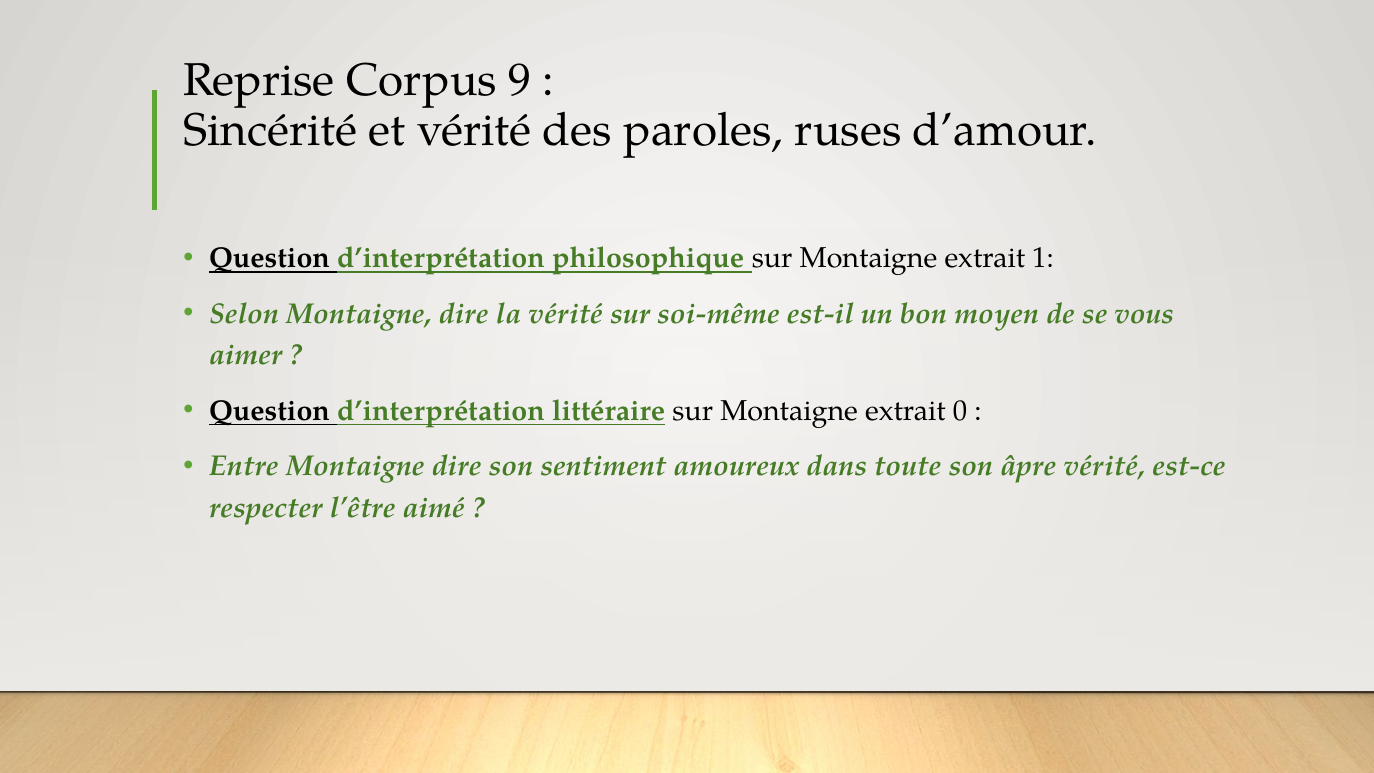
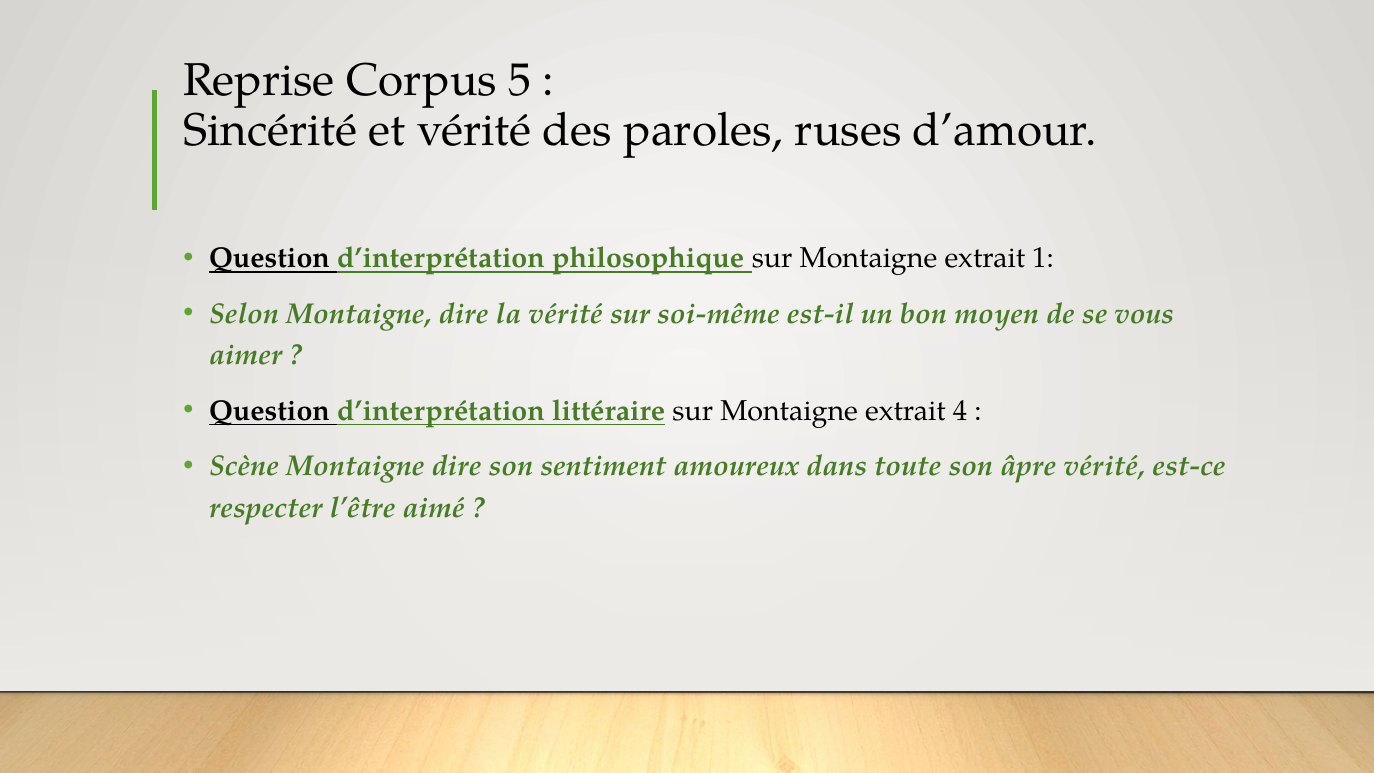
9: 9 -> 5
0: 0 -> 4
Entre: Entre -> Scène
